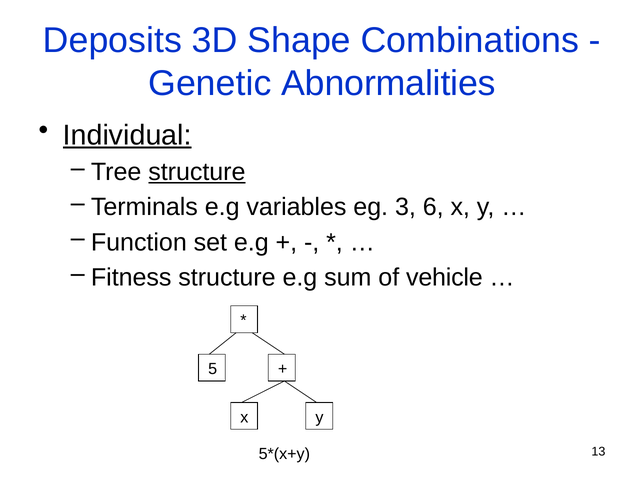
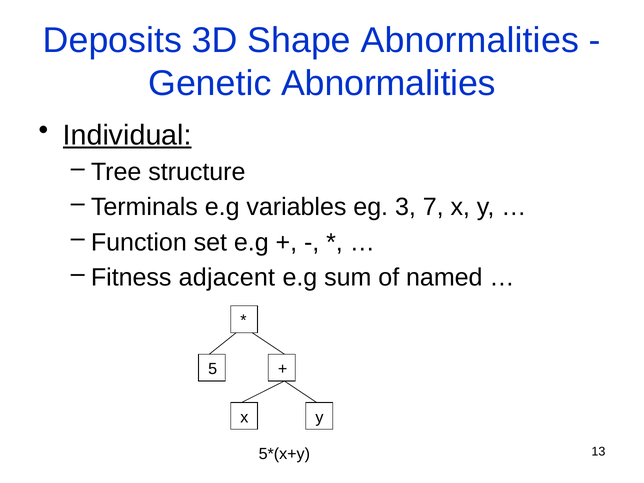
Shape Combinations: Combinations -> Abnormalities
structure at (197, 172) underline: present -> none
6: 6 -> 7
Fitness structure: structure -> adjacent
vehicle: vehicle -> named
